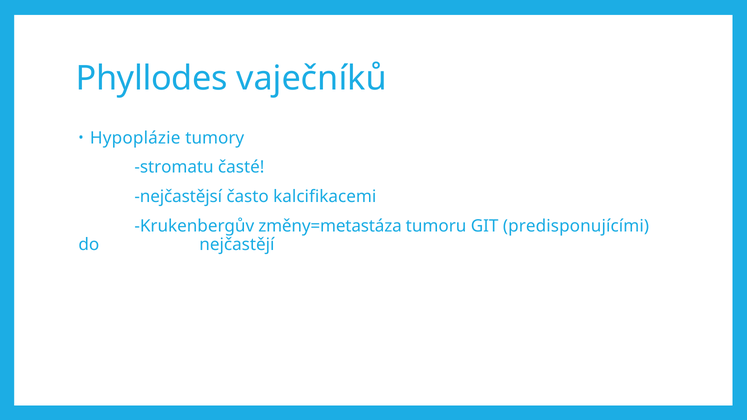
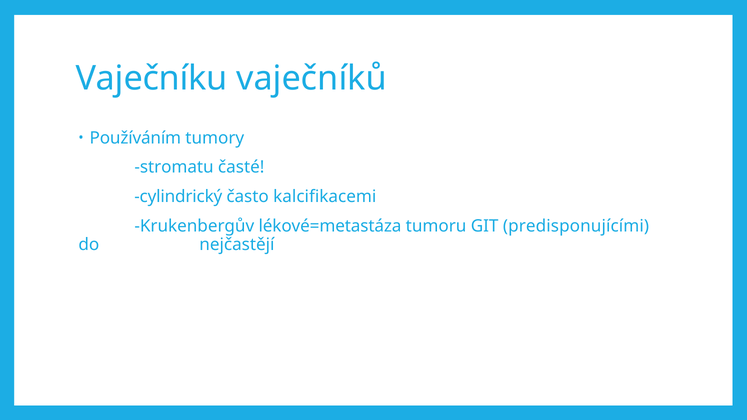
Phyllodes: Phyllodes -> Vaječníku
Hypoplázie: Hypoplázie -> Používáním
nejčastějsí: nejčastějsí -> cylindrický
změny=metastáza: změny=metastáza -> lékové=metastáza
